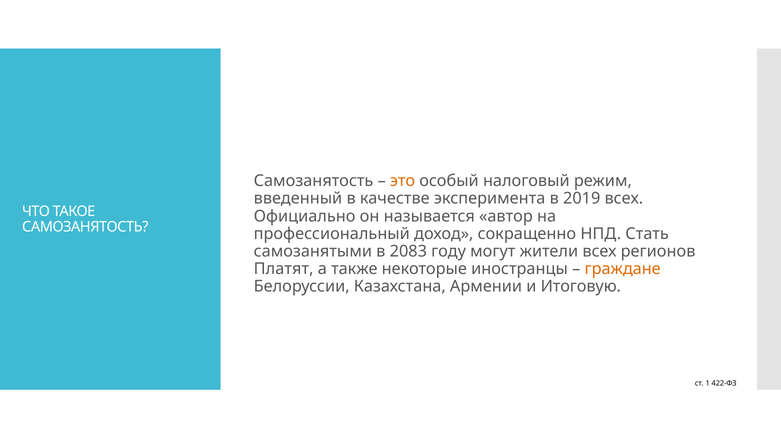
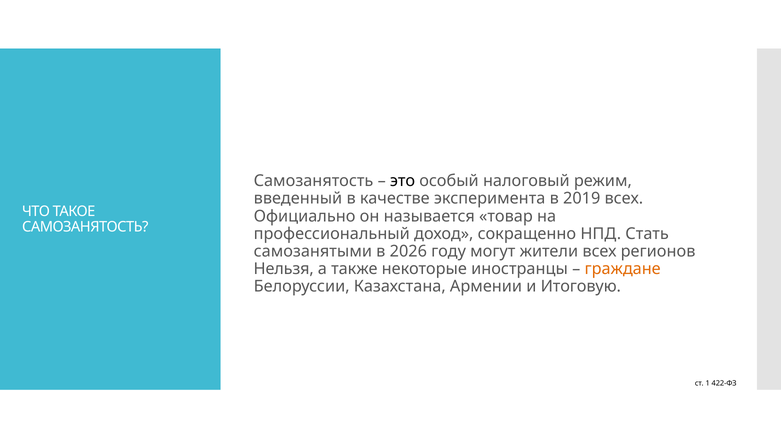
это colour: orange -> black
автор: автор -> товар
2083: 2083 -> 2026
Платят: Платят -> Нельзя
